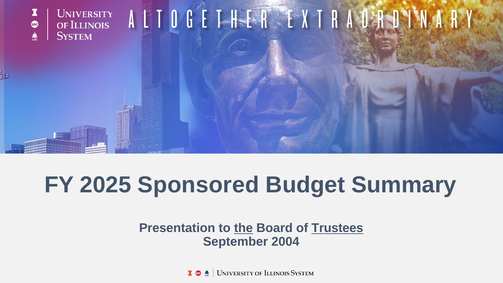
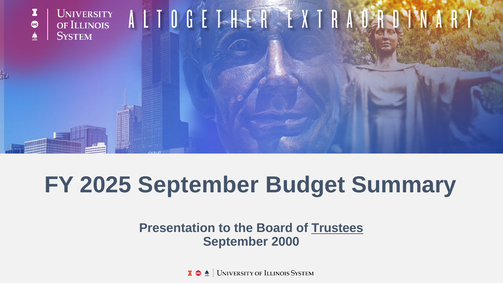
2025 Sponsored: Sponsored -> September
the underline: present -> none
2004: 2004 -> 2000
